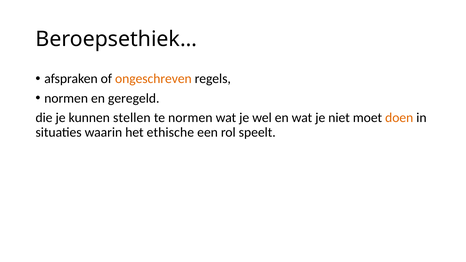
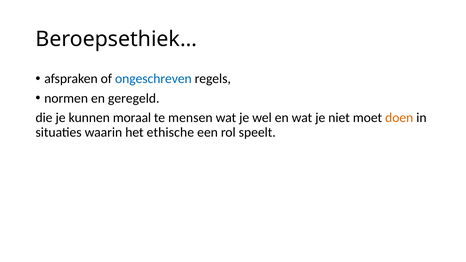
ongeschreven colour: orange -> blue
stellen: stellen -> moraal
te normen: normen -> mensen
